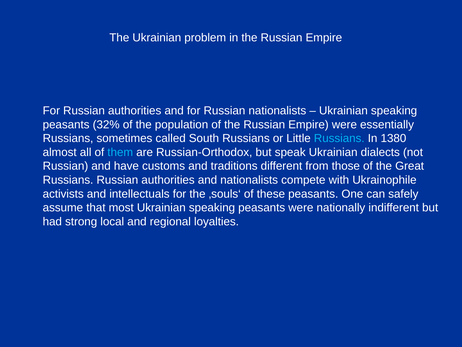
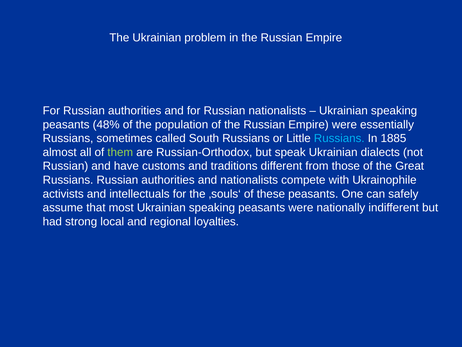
32%: 32% -> 48%
1380: 1380 -> 1885
them colour: light blue -> light green
